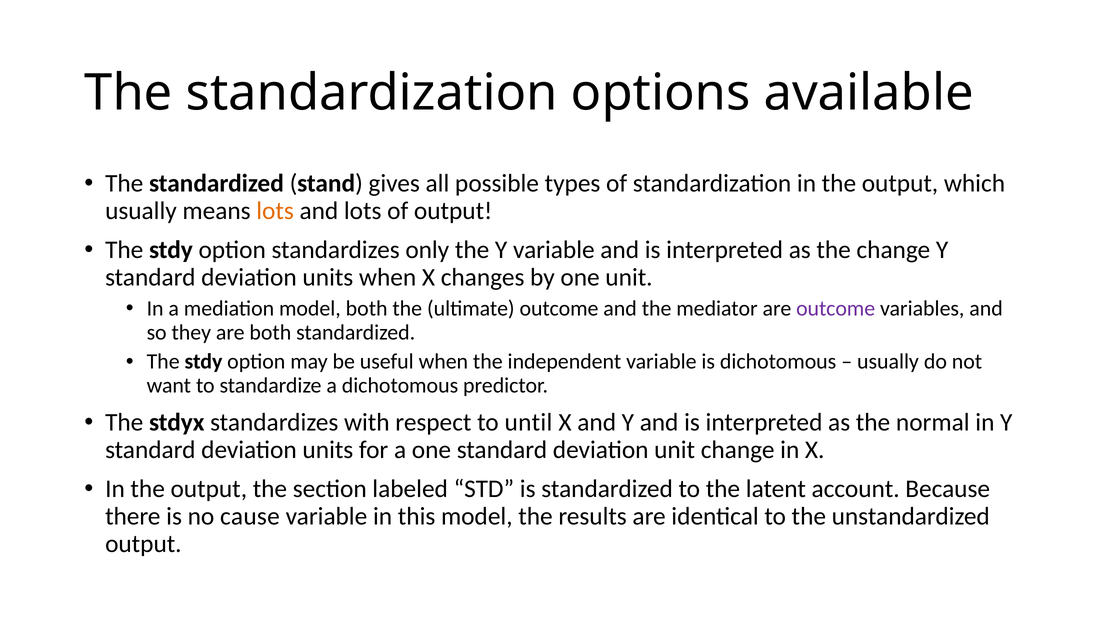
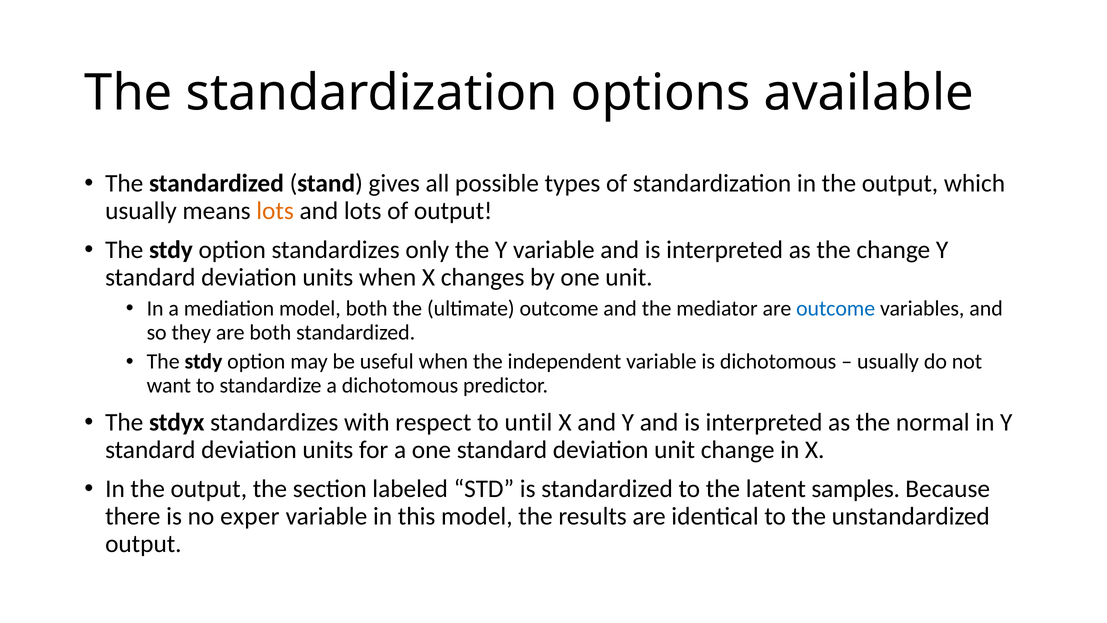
outcome at (836, 308) colour: purple -> blue
account: account -> samples
cause: cause -> exper
